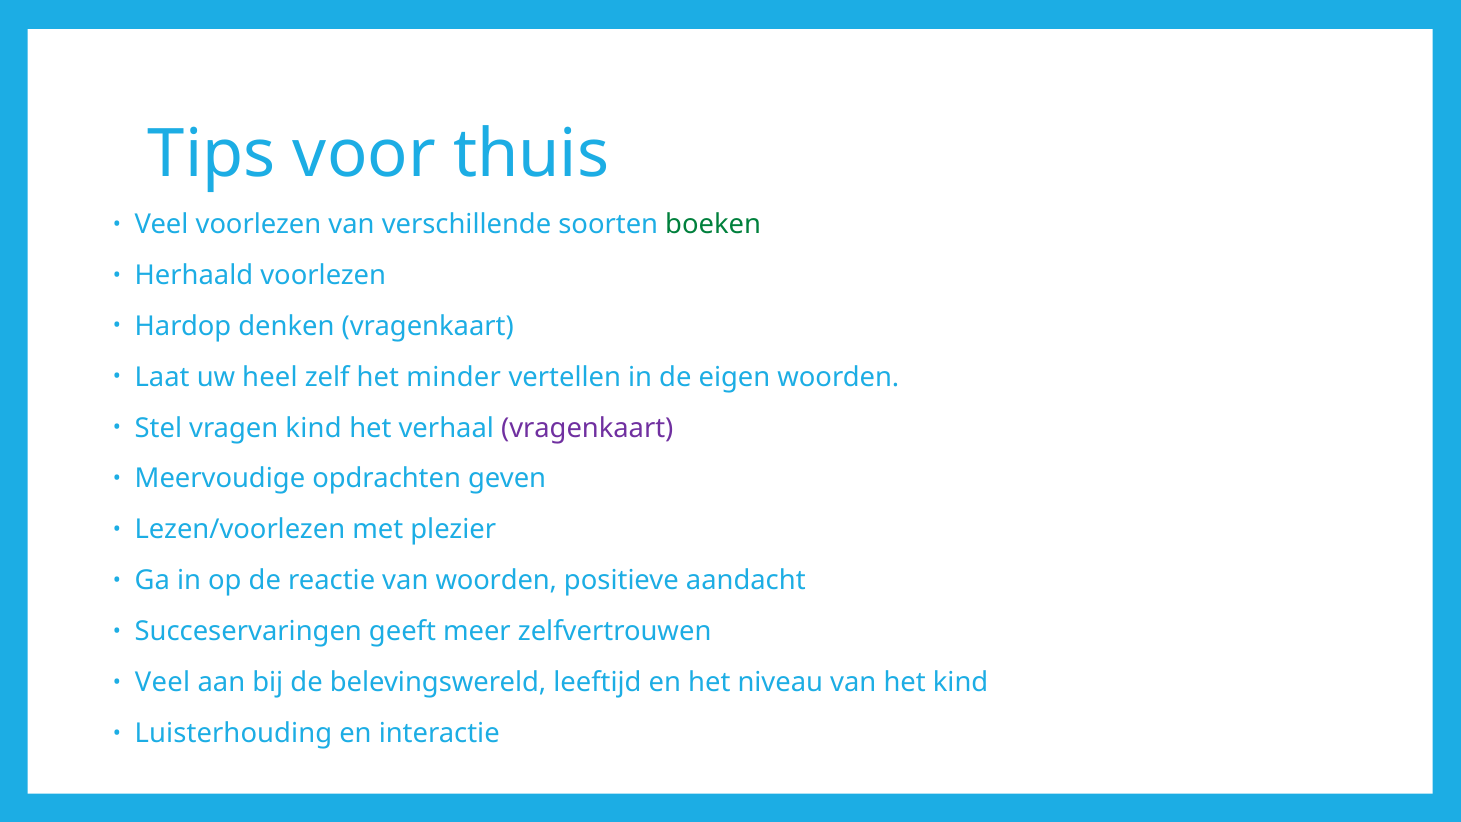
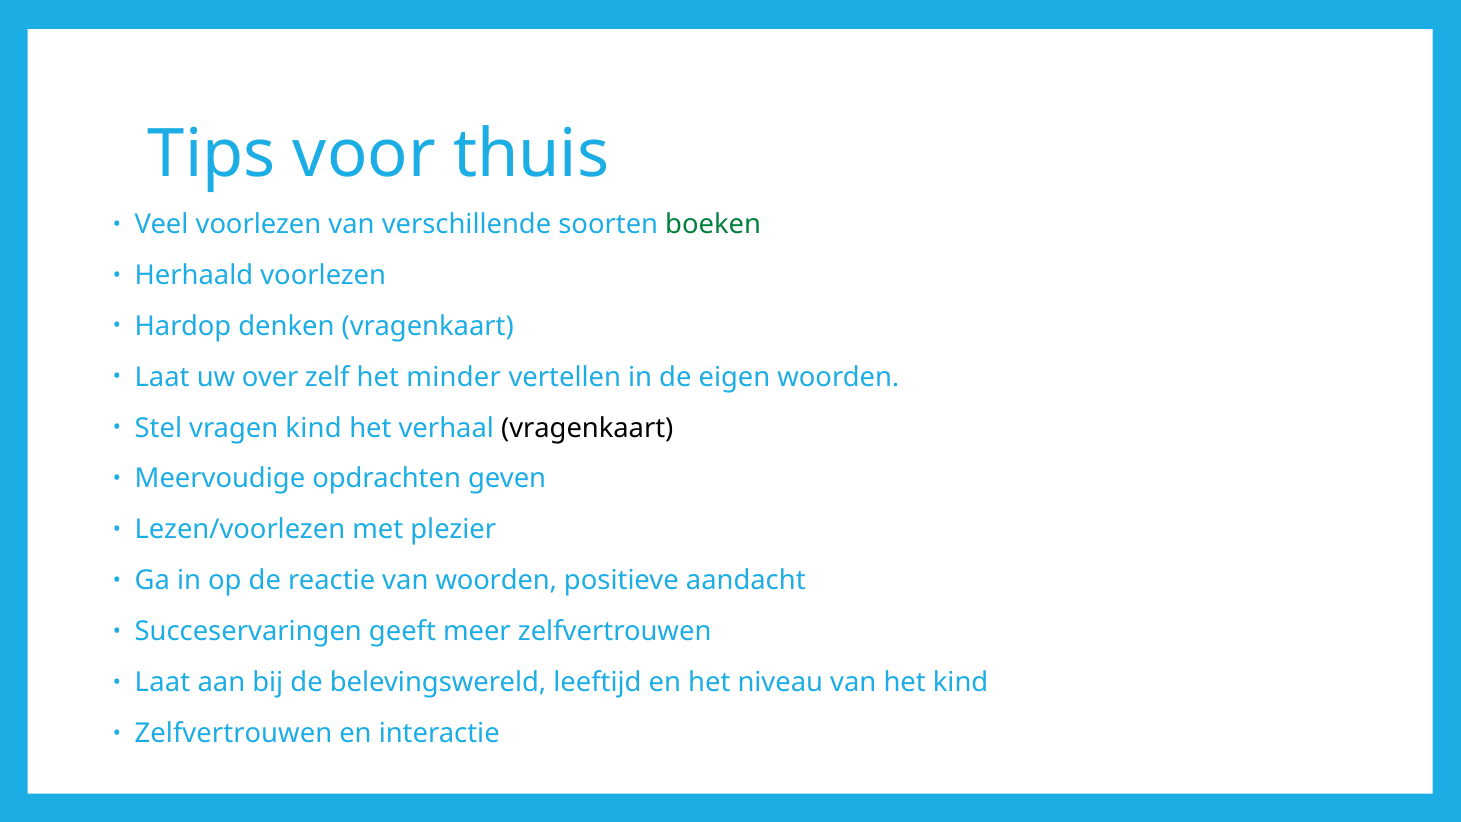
heel: heel -> over
vragenkaart at (587, 428) colour: purple -> black
Veel at (162, 682): Veel -> Laat
Luisterhouding at (233, 733): Luisterhouding -> Zelfvertrouwen
